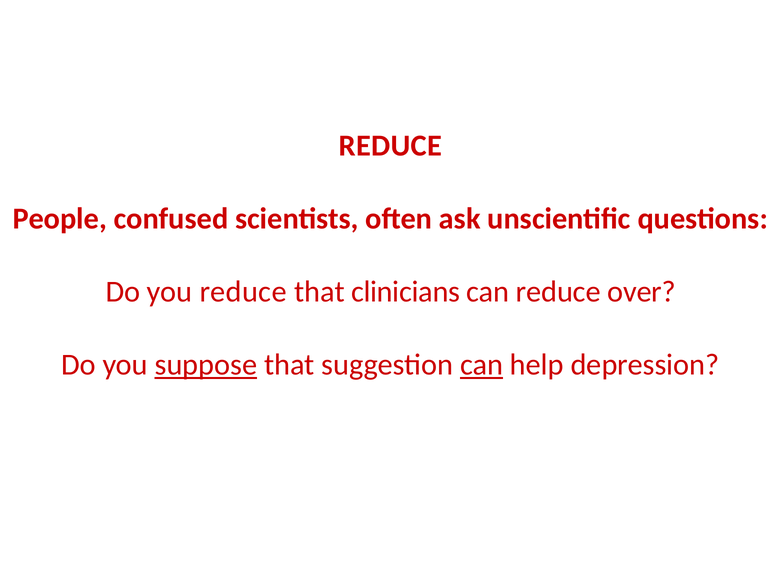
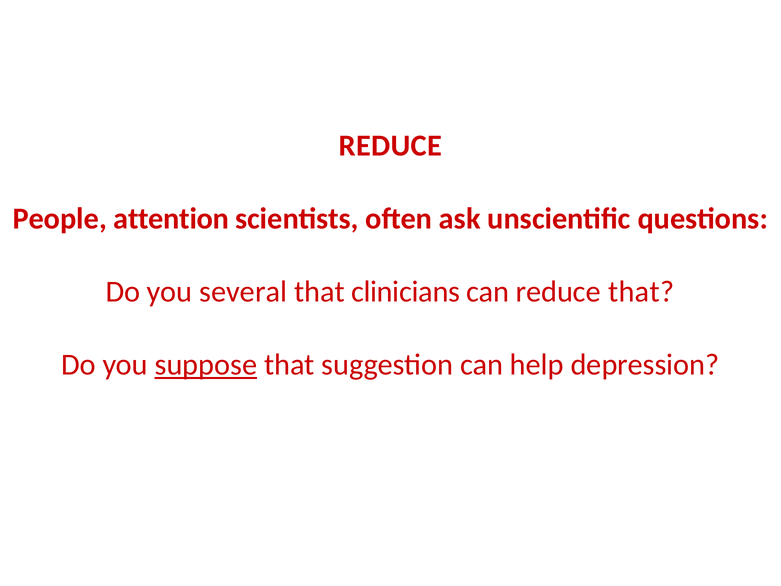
confused: confused -> attention
you reduce: reduce -> several
reduce over: over -> that
can at (482, 365) underline: present -> none
